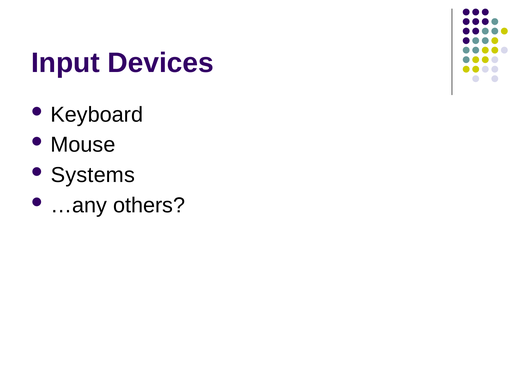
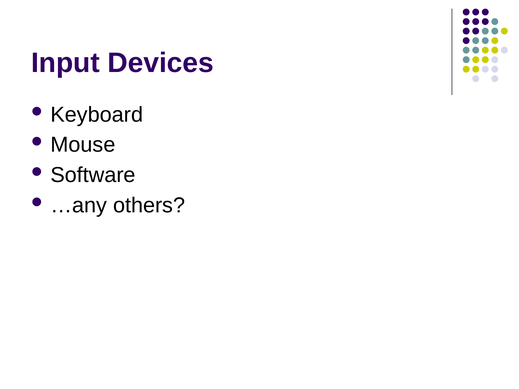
Systems: Systems -> Software
